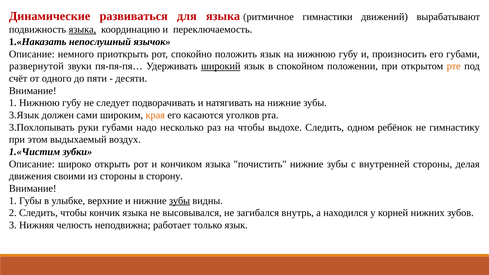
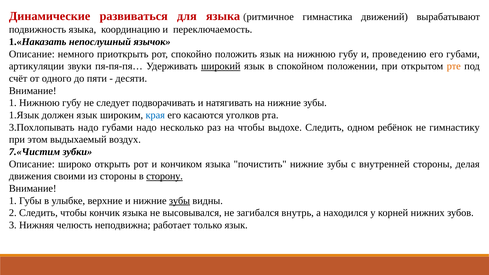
гимнастики: гимнастики -> гимнастика
языка at (82, 30) underline: present -> none
произносить: произносить -> проведению
развернутой: развернутой -> артикуляции
3.Язык: 3.Язык -> 1.Язык
должен сами: сами -> язык
края colour: orange -> blue
3.Похлопывать руки: руки -> надо
1.«Чистим: 1.«Чистим -> 7.«Чистим
сторону underline: none -> present
